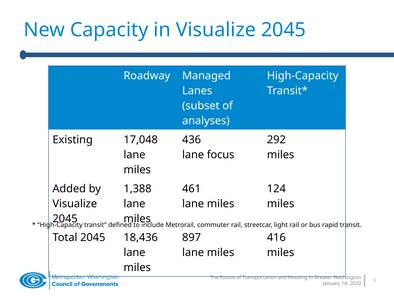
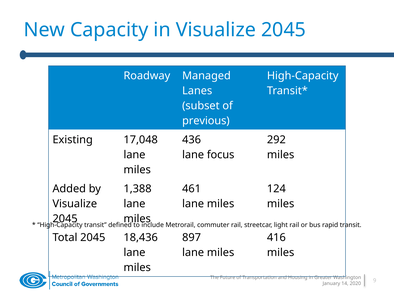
analyses: analyses -> previous
